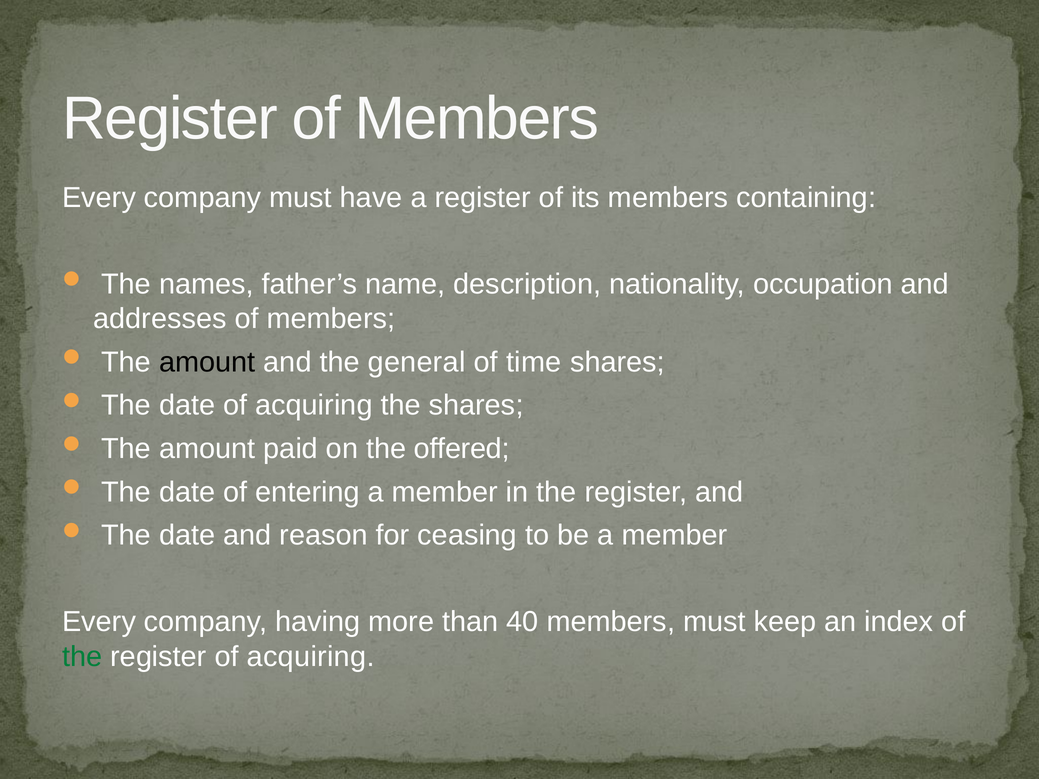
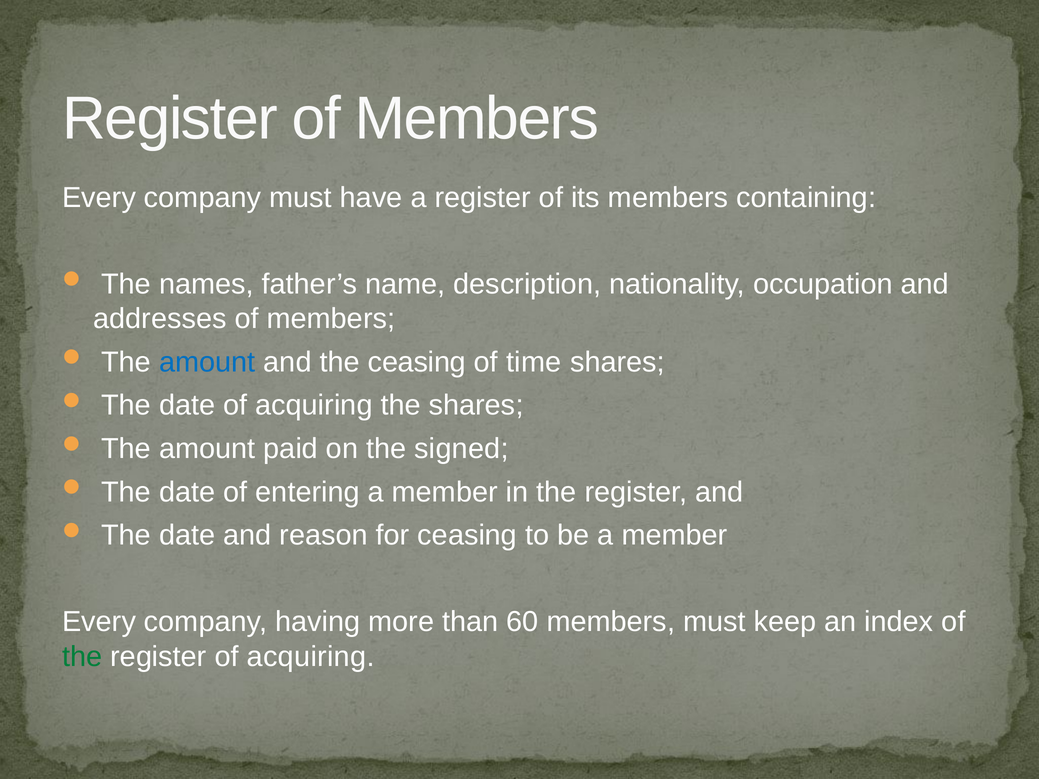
amount at (207, 362) colour: black -> blue
the general: general -> ceasing
offered: offered -> signed
40: 40 -> 60
